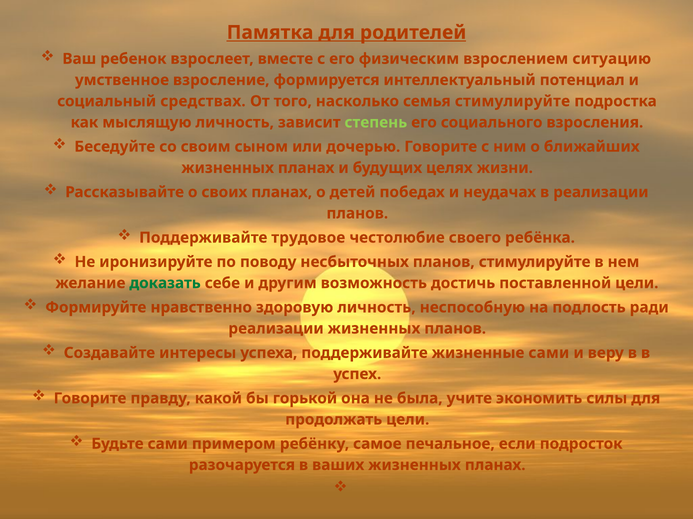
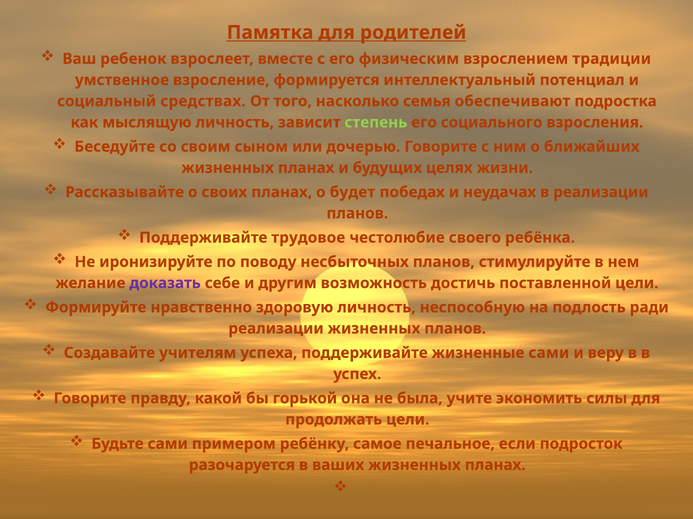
ситуацию: ситуацию -> традиции
семья стимулируйте: стимулируйте -> обеспечивают
детей: детей -> будет
доказать colour: green -> purple
интересы: интересы -> учителям
